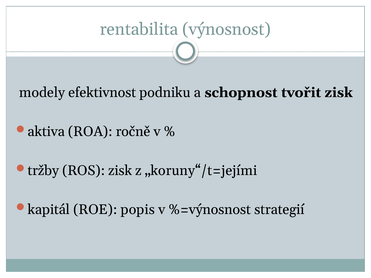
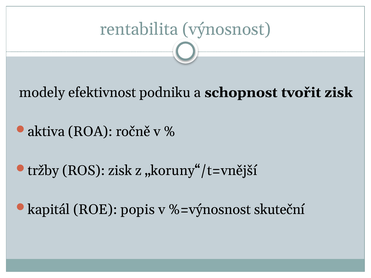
„koruny“/t=jejími: „koruny“/t=jejími -> „koruny“/t=vnější
strategií: strategií -> skuteční
